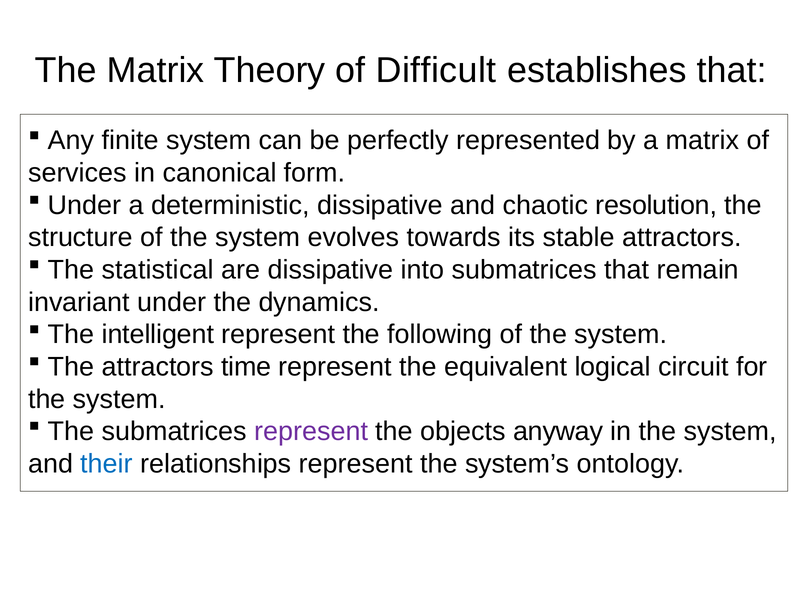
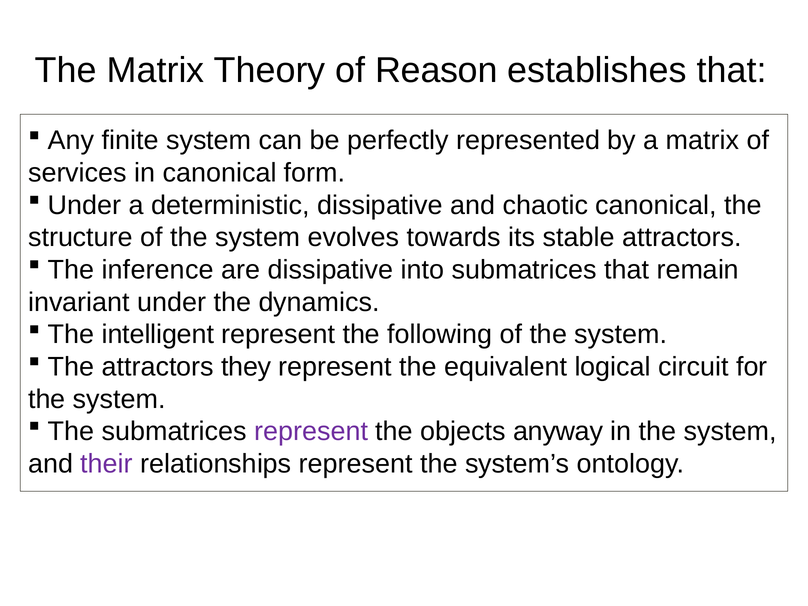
Difficult: Difficult -> Reason
chaotic resolution: resolution -> canonical
statistical: statistical -> inference
time: time -> they
their colour: blue -> purple
